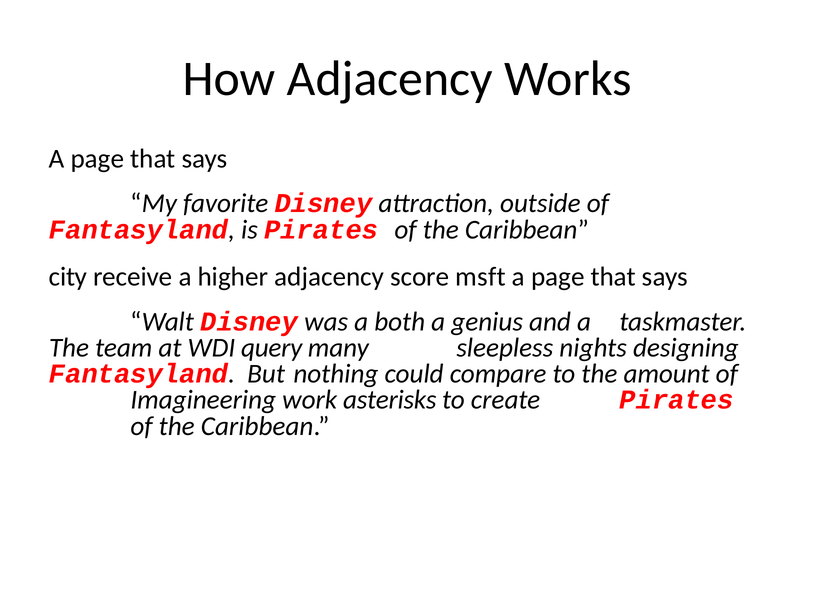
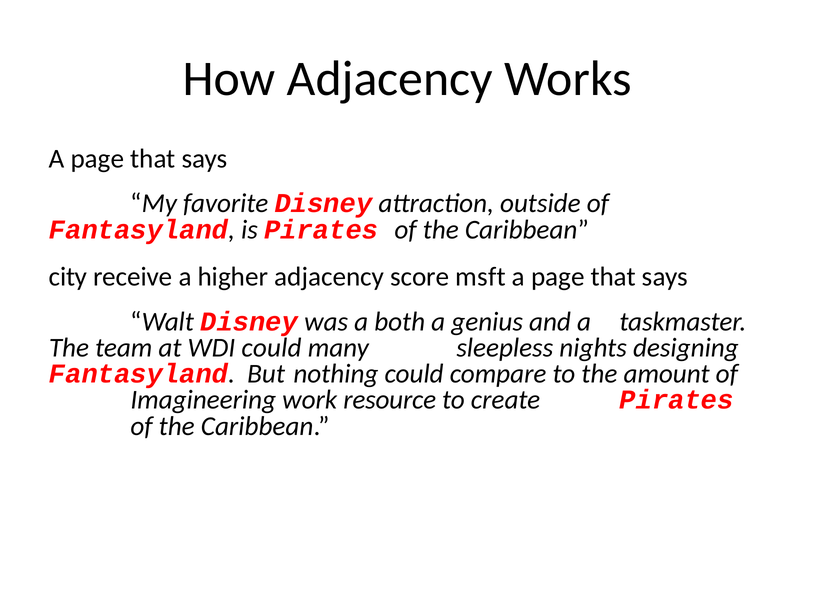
WDI query: query -> could
asterisks: asterisks -> resource
